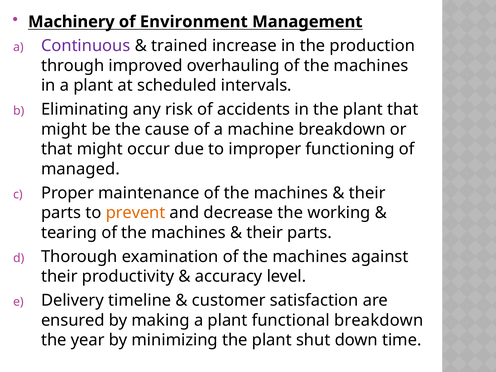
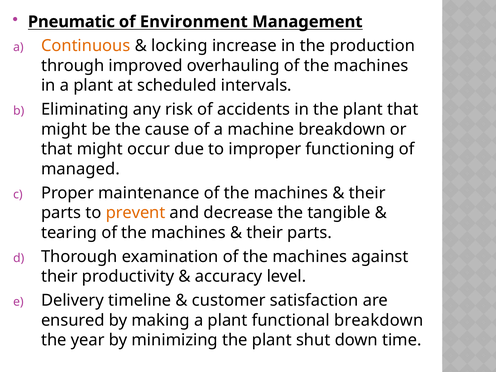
Machinery: Machinery -> Pneumatic
Continuous colour: purple -> orange
trained: trained -> locking
working: working -> tangible
